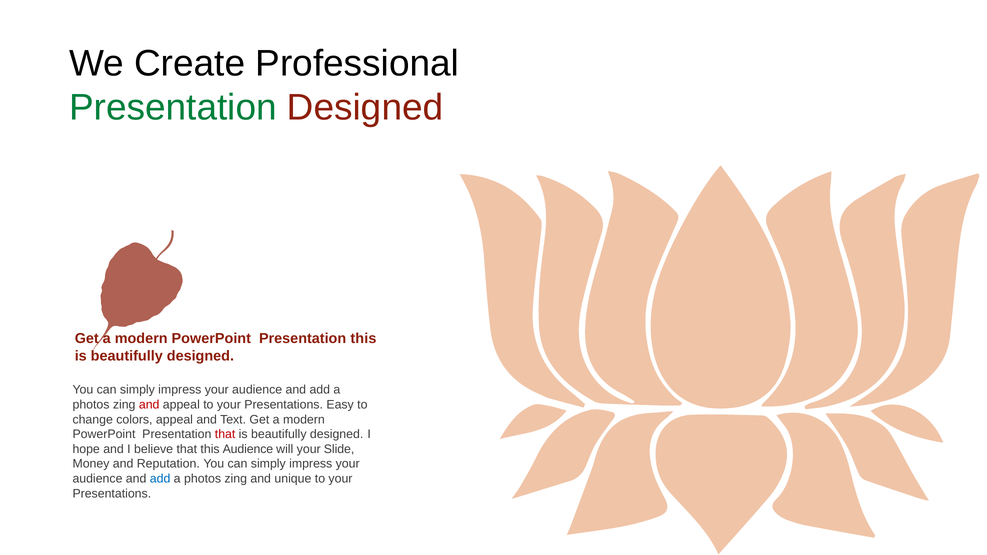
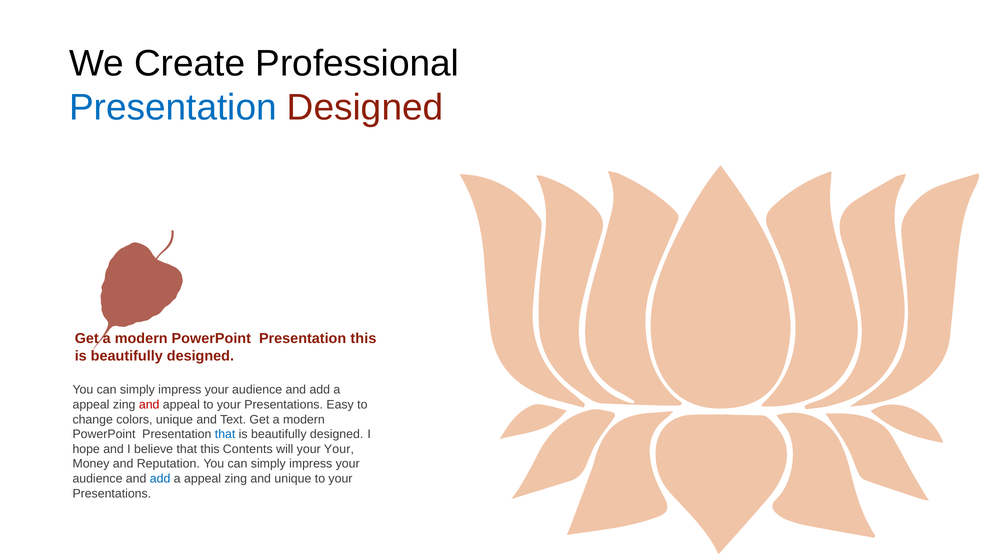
Presentation at (173, 108) colour: green -> blue
photos at (91, 405): photos -> appeal
colors appeal: appeal -> unique
that at (225, 434) colour: red -> blue
this Audience: Audience -> Contents
your Slide: Slide -> Your
photos at (203, 479): photos -> appeal
